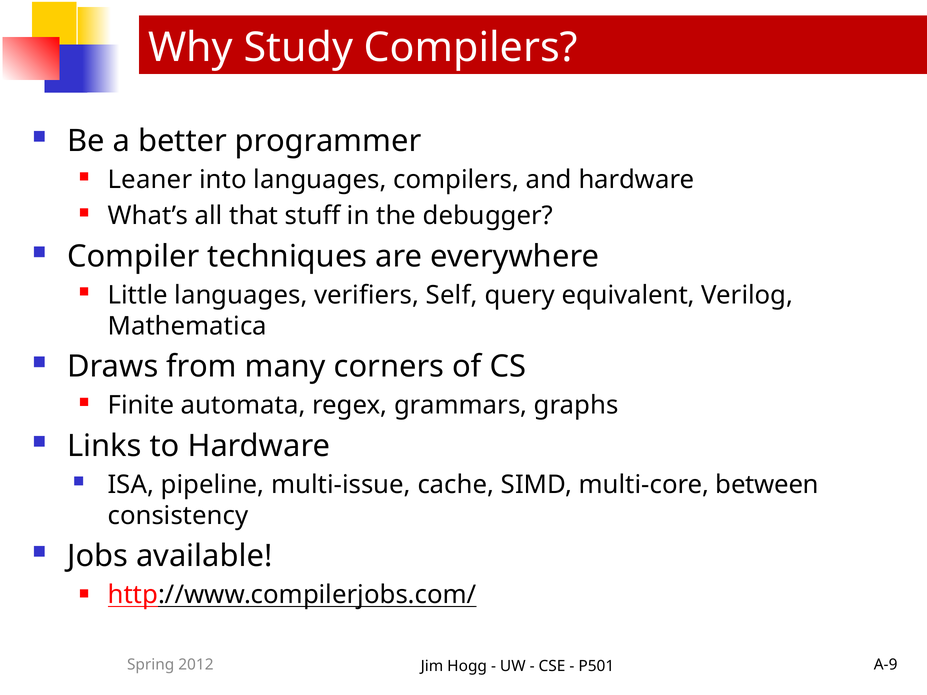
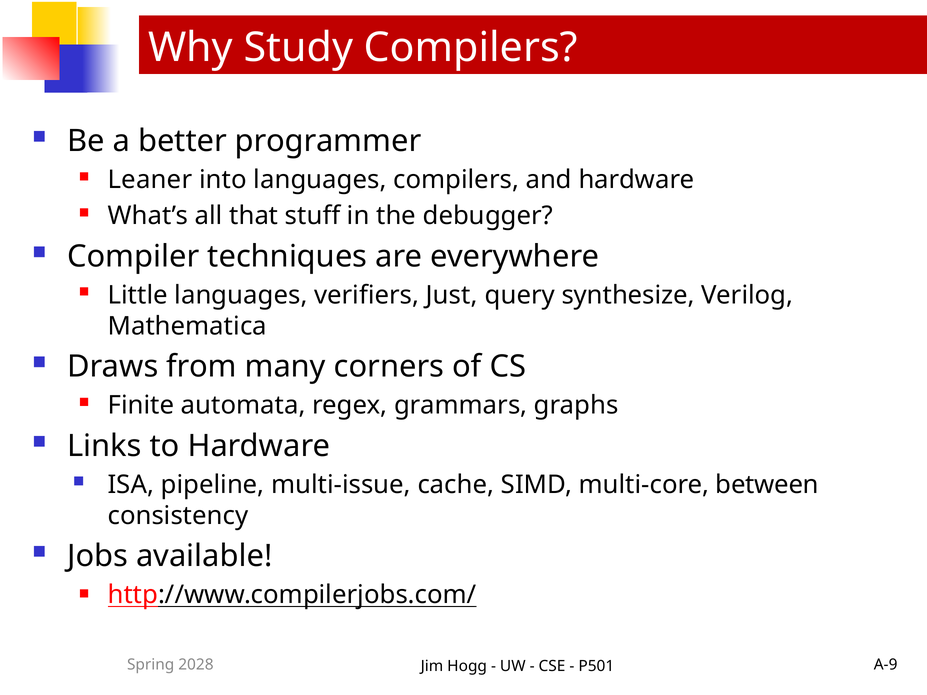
Self: Self -> Just
equivalent: equivalent -> synthesize
2012: 2012 -> 2028
